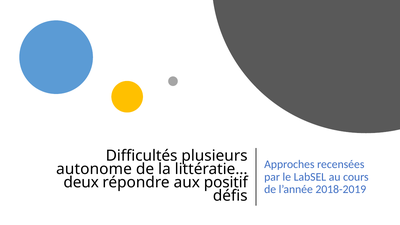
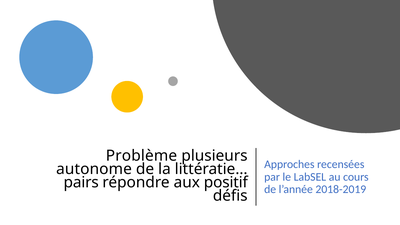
Difficultés: Difficultés -> Problème
deux: deux -> pairs
